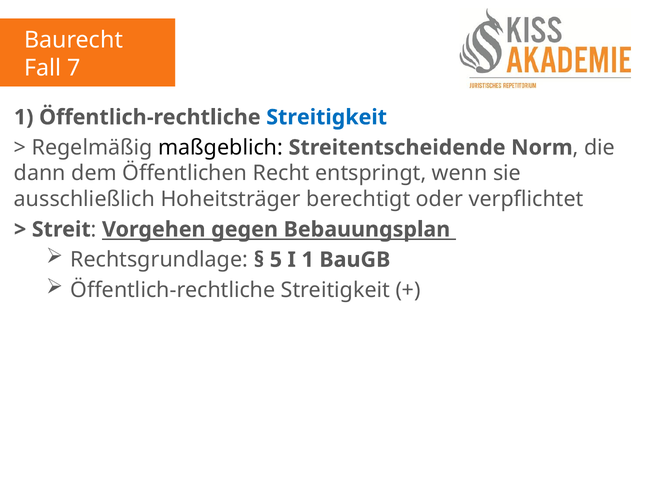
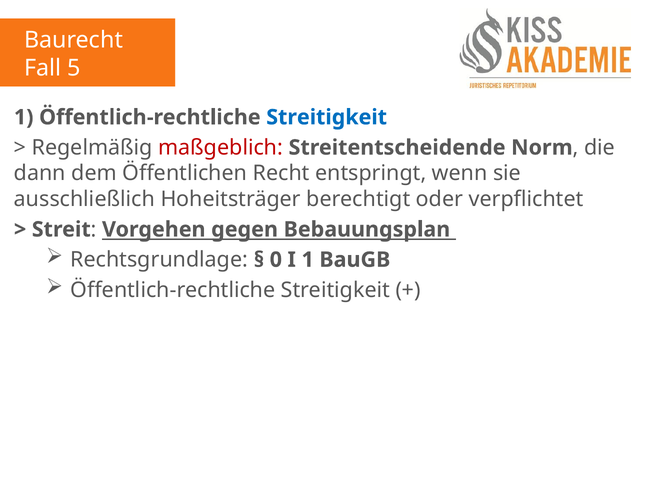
7: 7 -> 5
maßgeblich colour: black -> red
5: 5 -> 0
